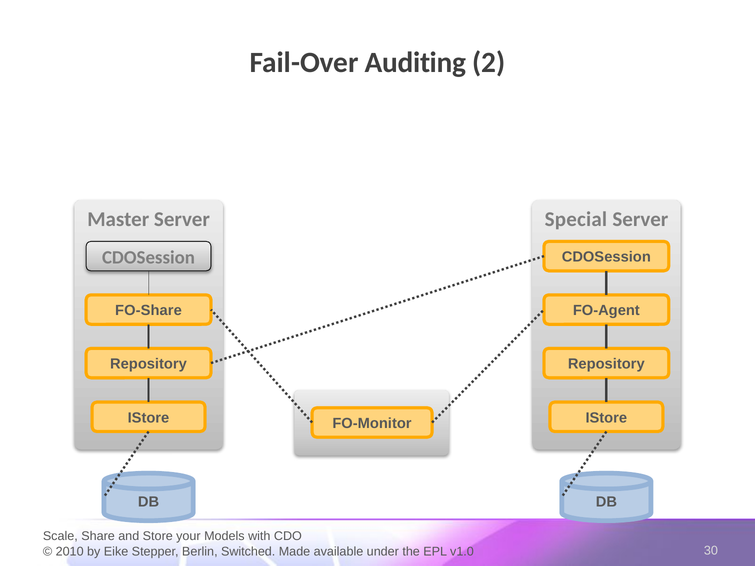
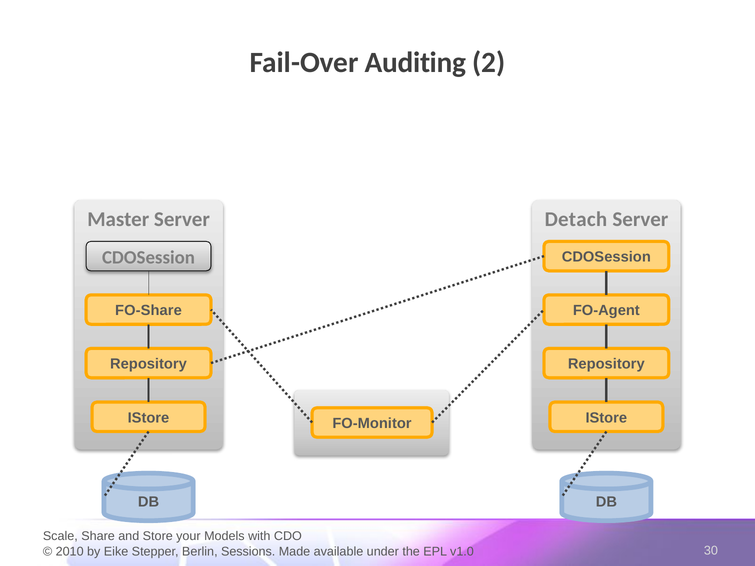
Special: Special -> Detach
Switched: Switched -> Sessions
